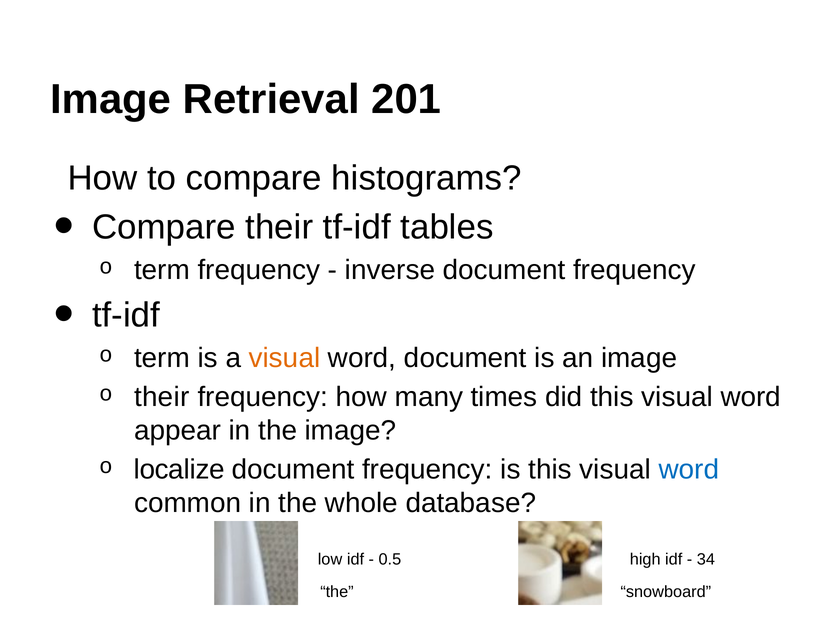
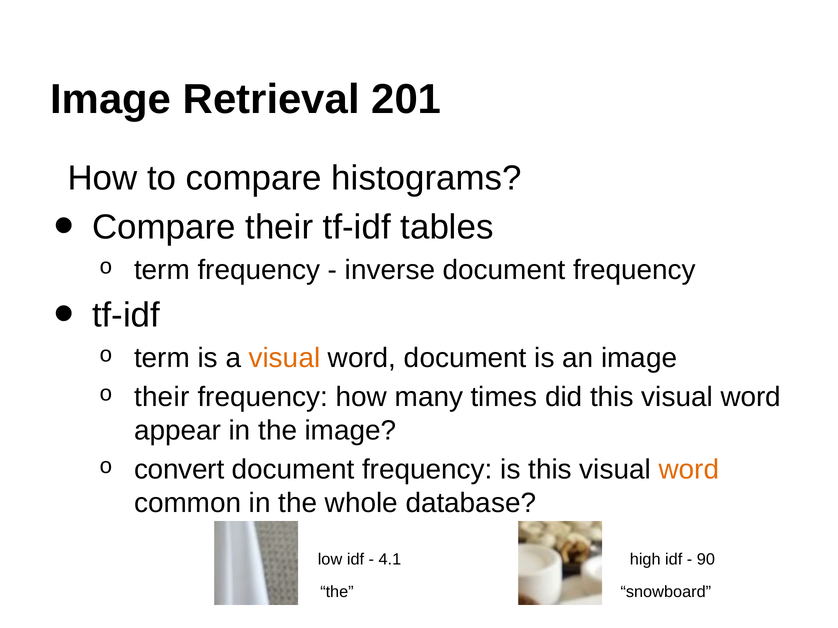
localize: localize -> convert
word at (689, 470) colour: blue -> orange
0.5: 0.5 -> 4.1
34: 34 -> 90
